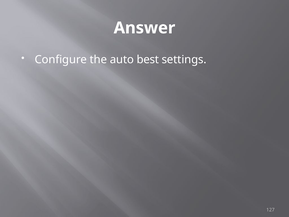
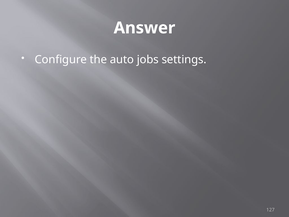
best: best -> jobs
